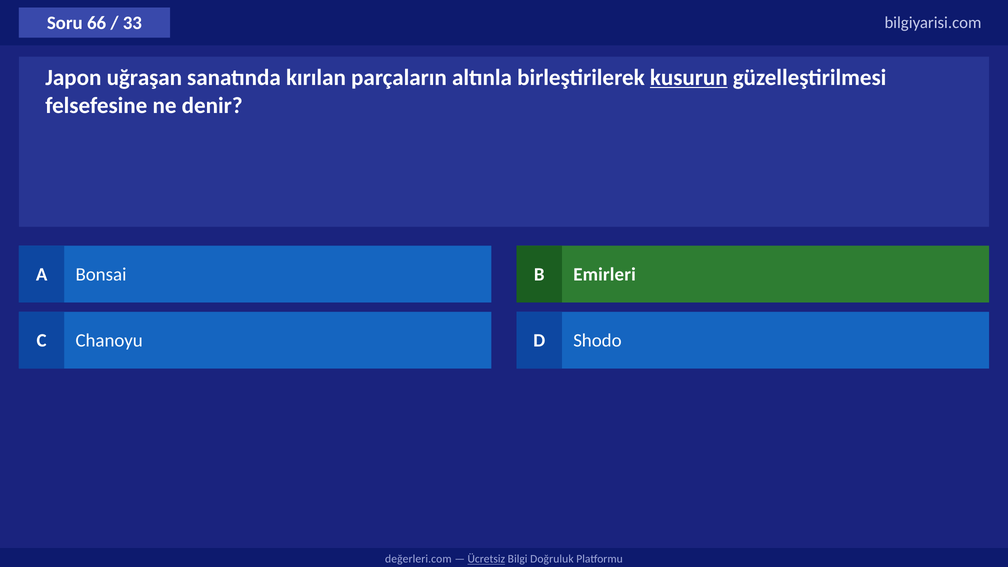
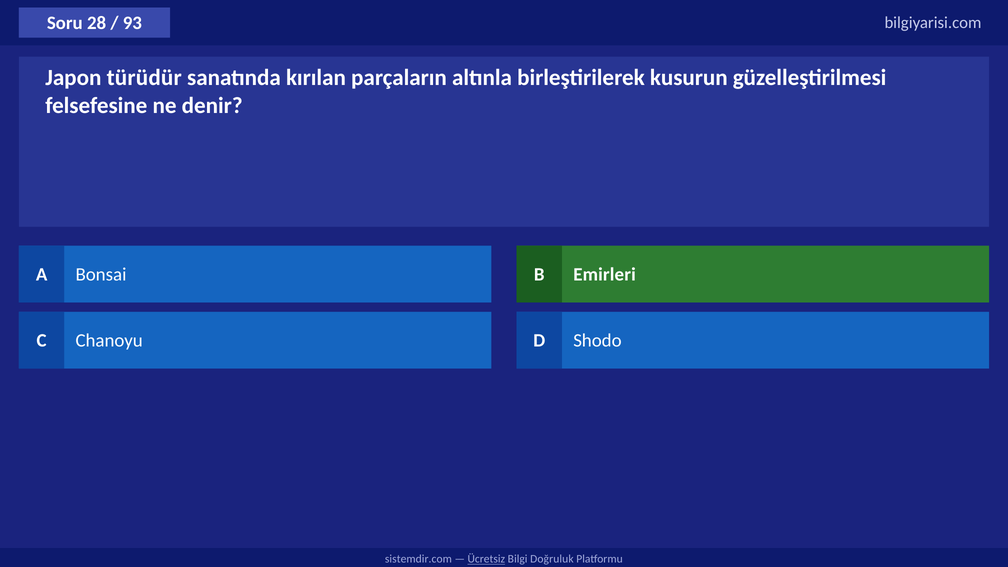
66: 66 -> 28
33: 33 -> 93
uğraşan: uğraşan -> türüdür
kusurun underline: present -> none
değerleri.com: değerleri.com -> sistemdir.com
